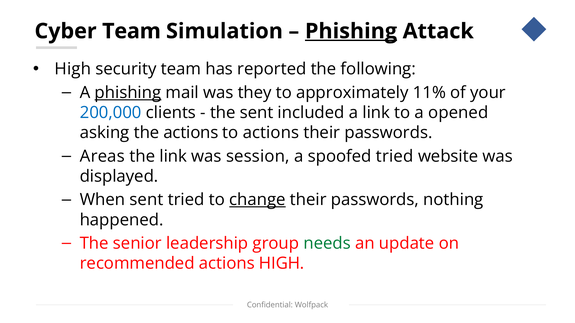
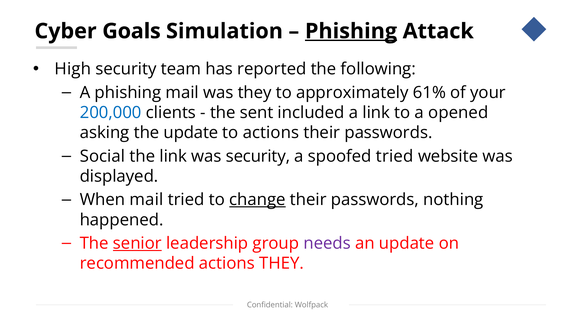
Cyber Team: Team -> Goals
phishing at (128, 93) underline: present -> none
11%: 11% -> 61%
the actions: actions -> update
Areas: Areas -> Social
was session: session -> security
When sent: sent -> mail
senior underline: none -> present
needs colour: green -> purple
actions HIGH: HIGH -> THEY
